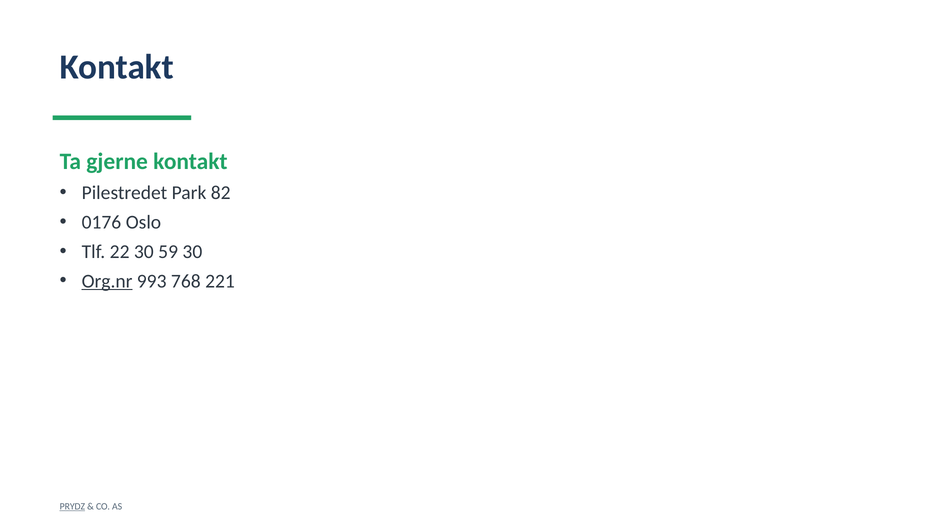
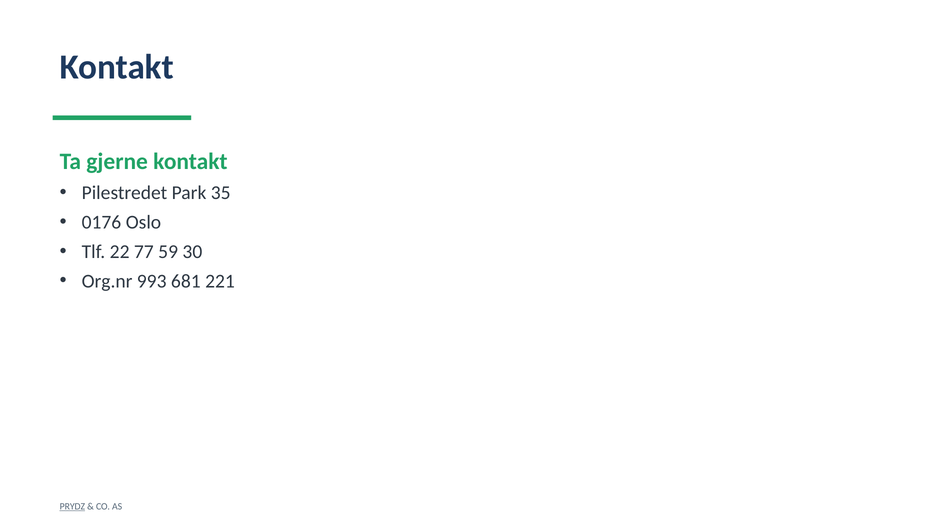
82: 82 -> 35
22 30: 30 -> 77
Org.nr underline: present -> none
768: 768 -> 681
